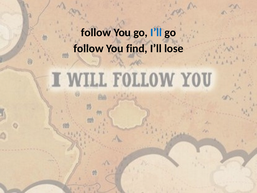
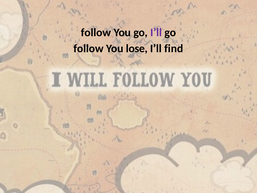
I’ll at (156, 32) colour: blue -> purple
find: find -> lose
lose: lose -> find
